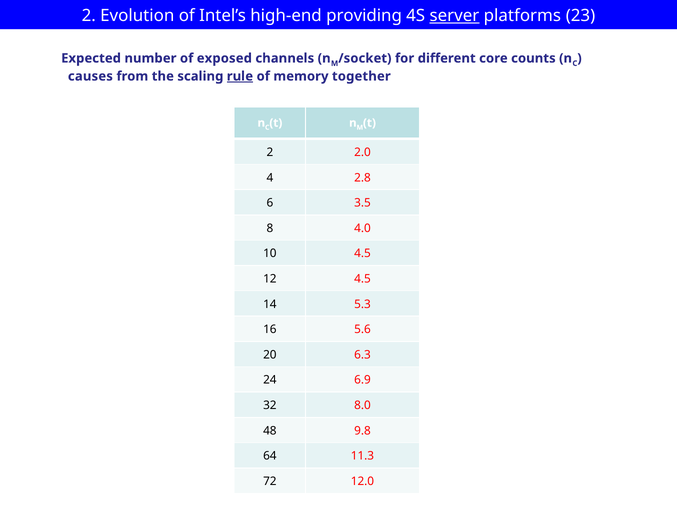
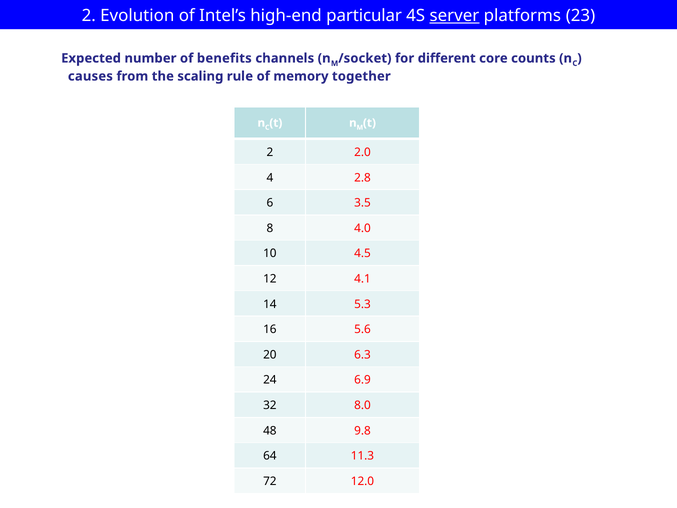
providing: providing -> particular
exposed: exposed -> benefits
rule underline: present -> none
12 4.5: 4.5 -> 4.1
